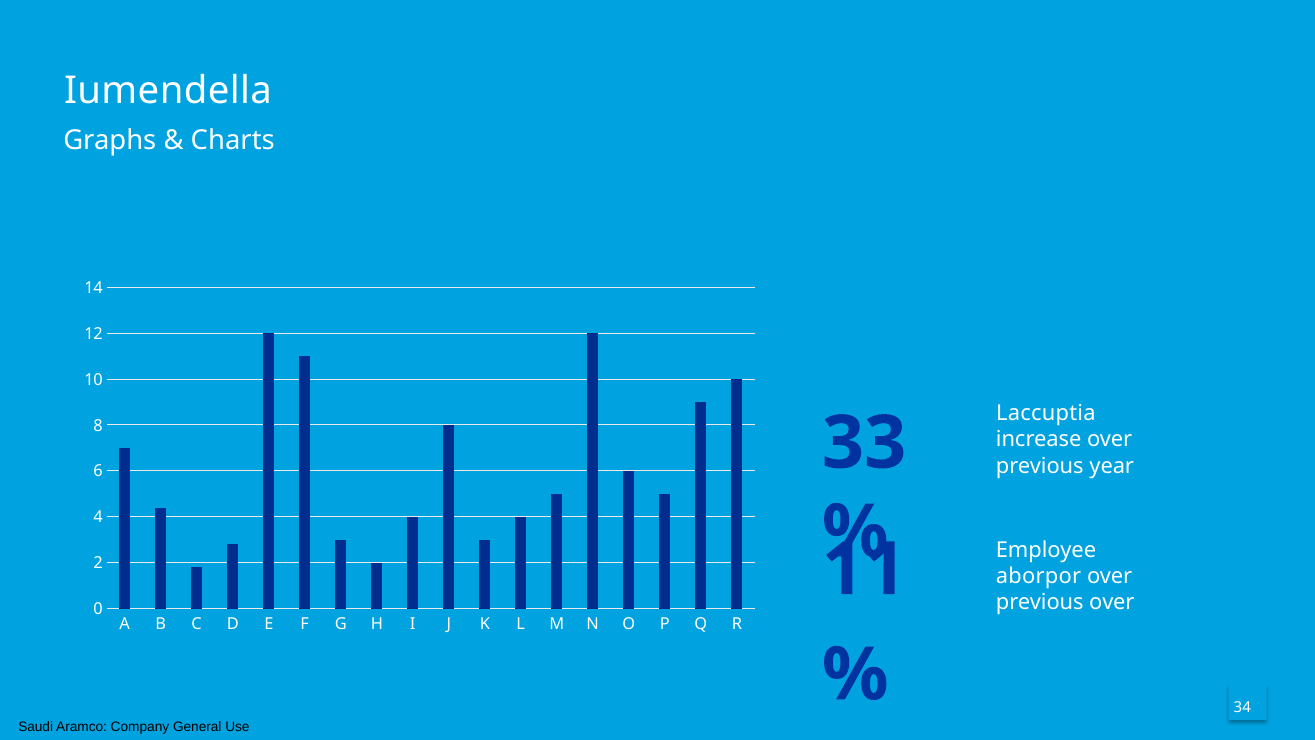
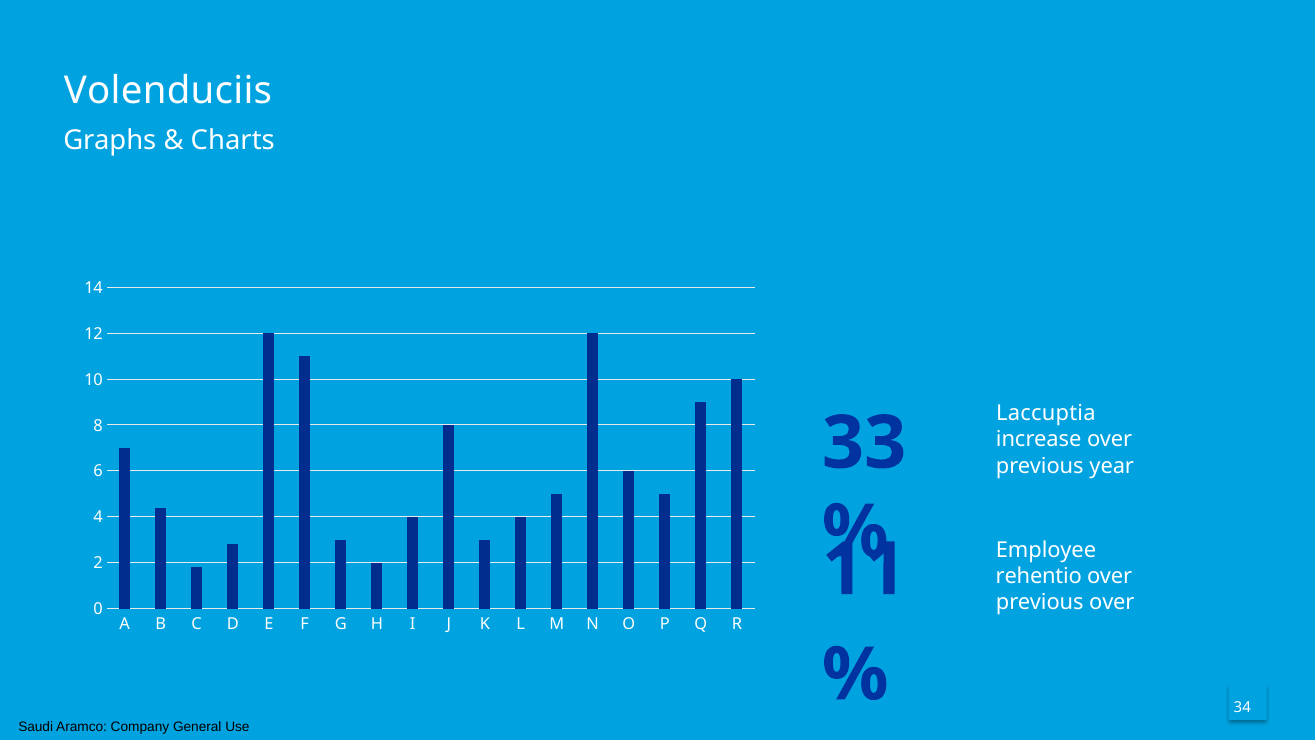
Iumendella: Iumendella -> Volenduciis
aborpor: aborpor -> rehentio
